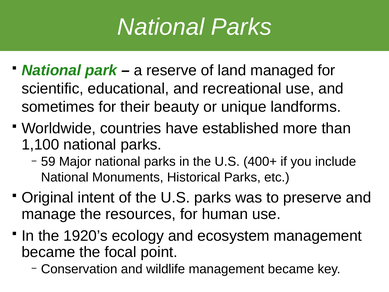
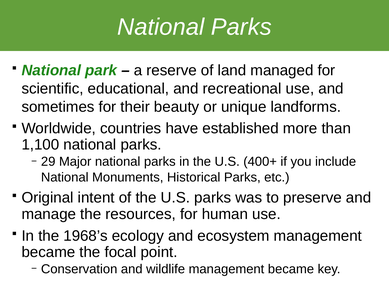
59: 59 -> 29
1920’s: 1920’s -> 1968’s
